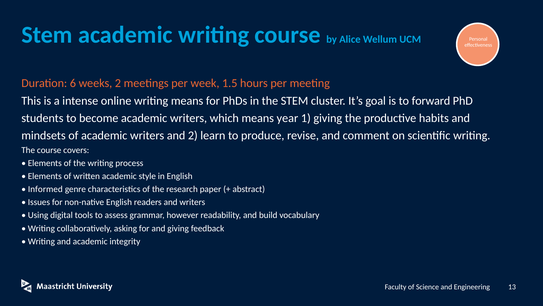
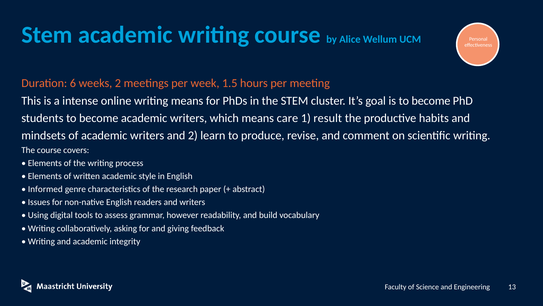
is to forward: forward -> become
year: year -> care
1 giving: giving -> result
